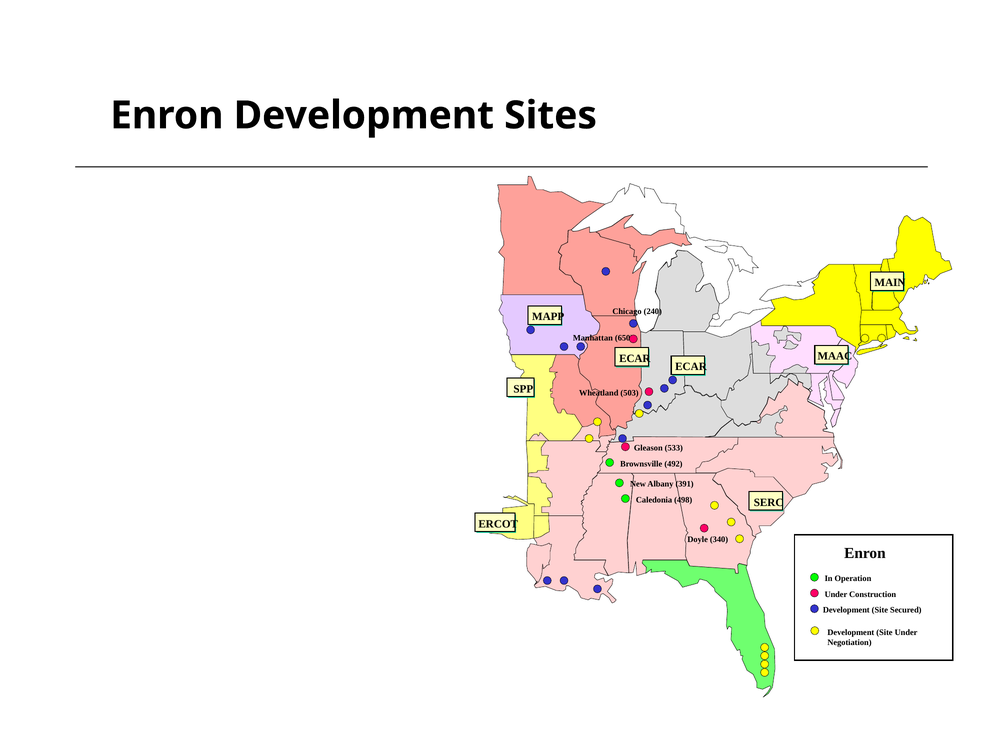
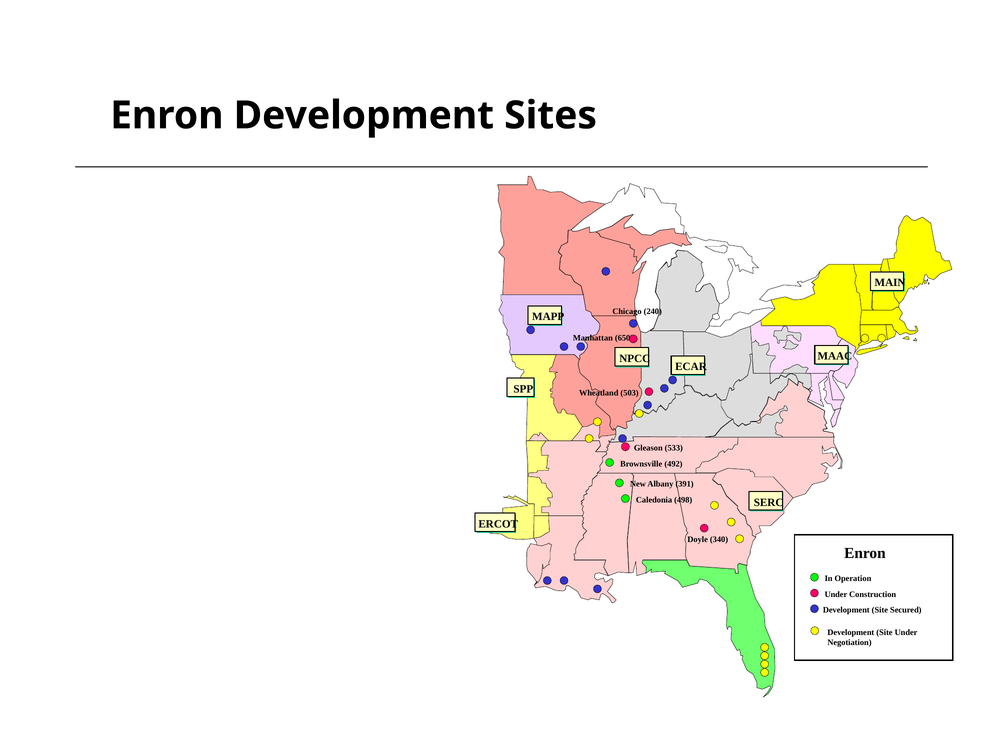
ECAR at (635, 359): ECAR -> NPCC
